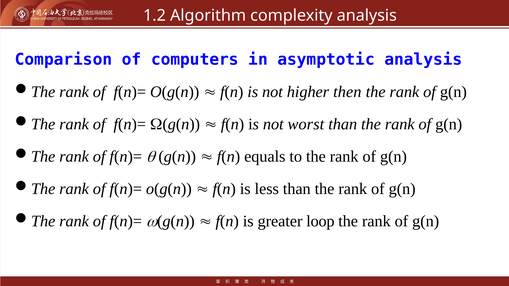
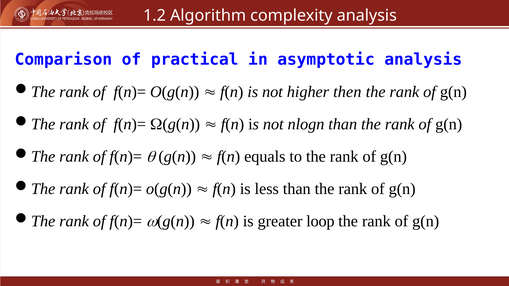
computers: computers -> practical
worst: worst -> nlogn
